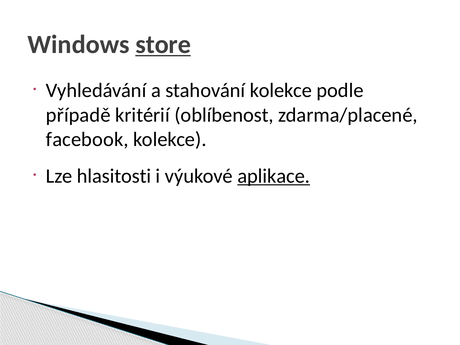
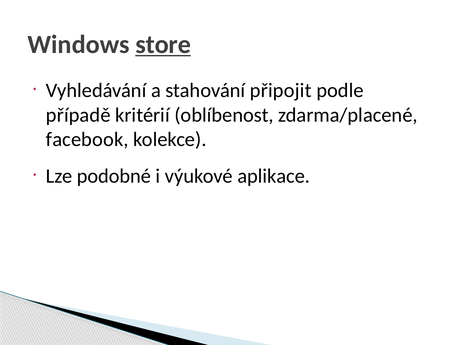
stahování kolekce: kolekce -> připojit
hlasitosti: hlasitosti -> podobné
aplikace underline: present -> none
